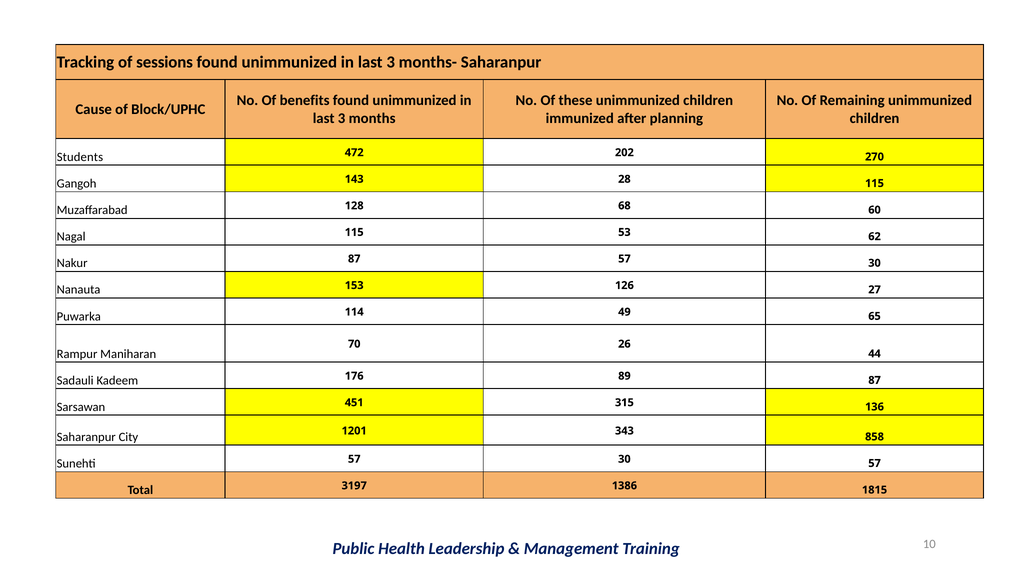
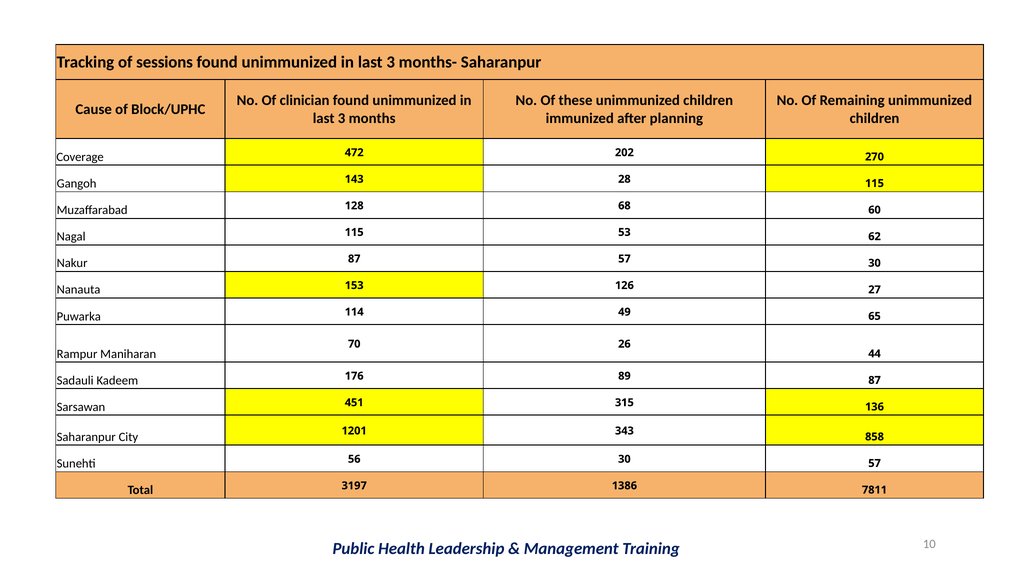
benefits: benefits -> clinician
Students: Students -> Coverage
Sunehti 57: 57 -> 56
1815: 1815 -> 7811
